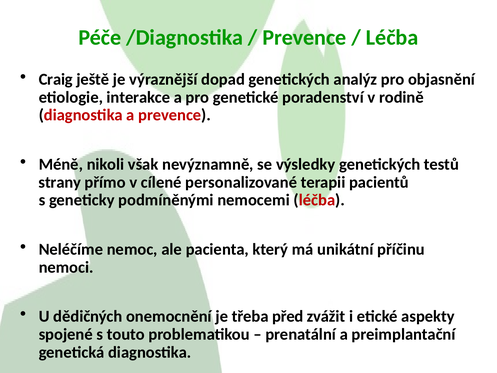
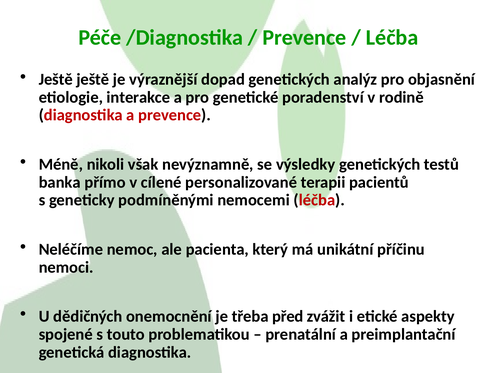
Craig at (56, 79): Craig -> Ještě
strany: strany -> banka
